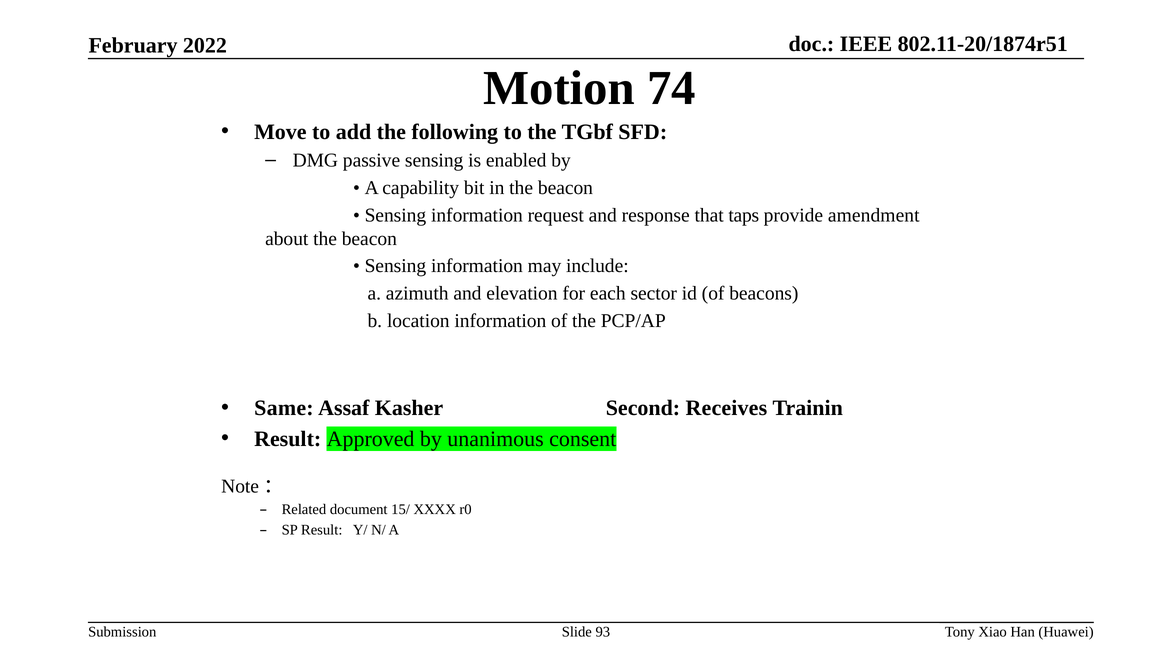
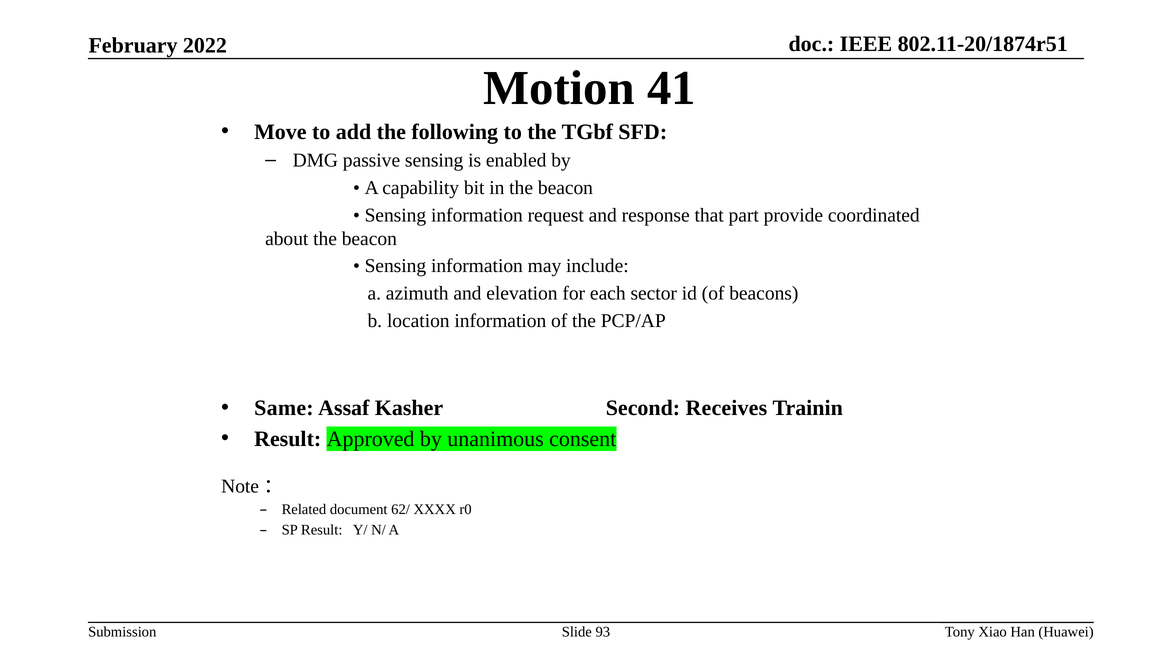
74: 74 -> 41
taps: taps -> part
amendment: amendment -> coordinated
15/: 15/ -> 62/
